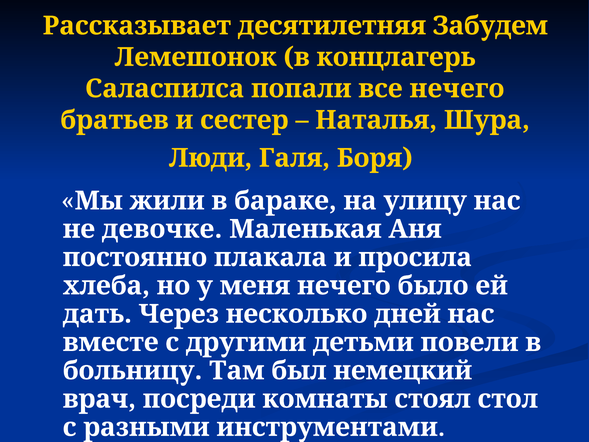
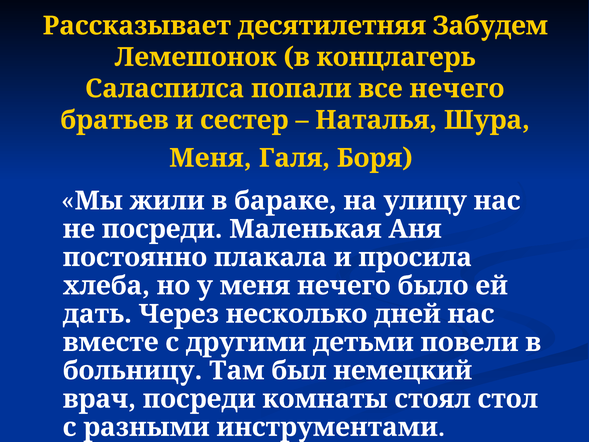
Люди at (211, 158): Люди -> Меня
не девочке: девочке -> посреди
